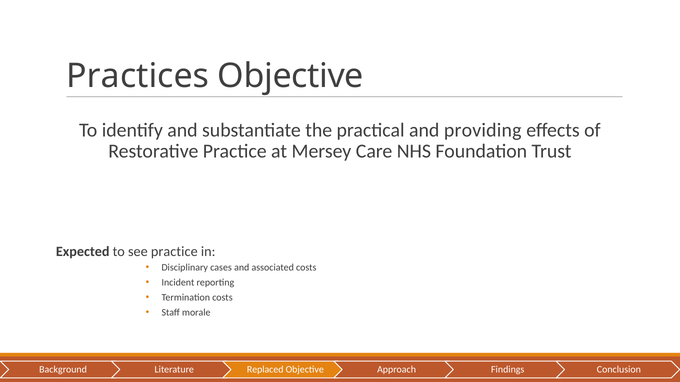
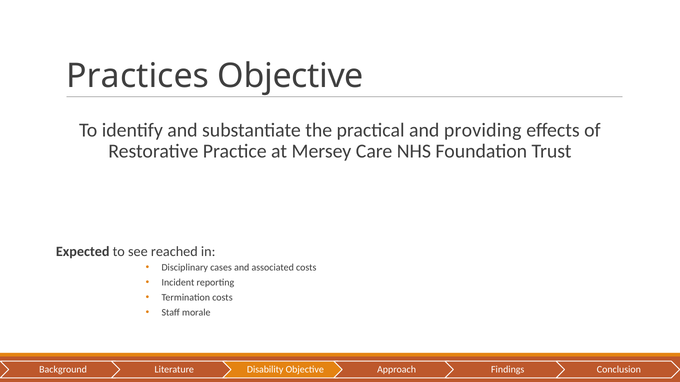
see practice: practice -> reached
Replaced: Replaced -> Disability
